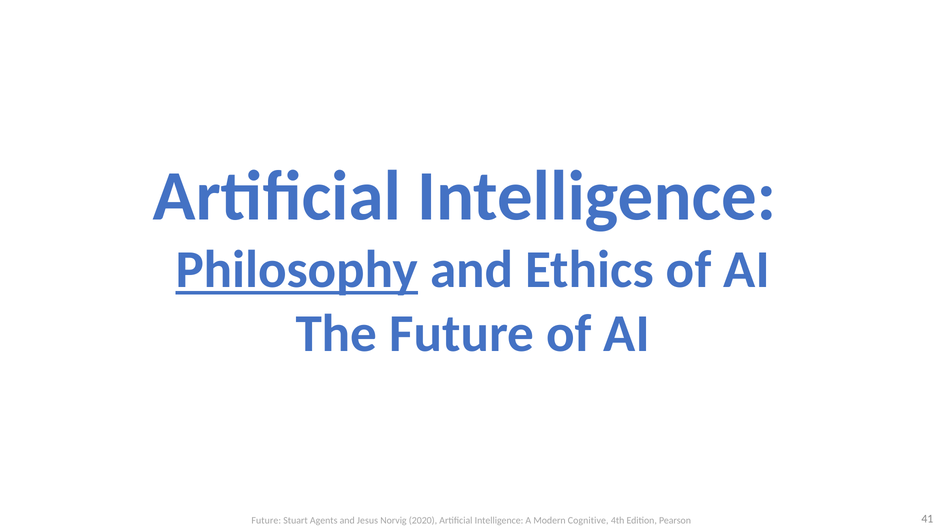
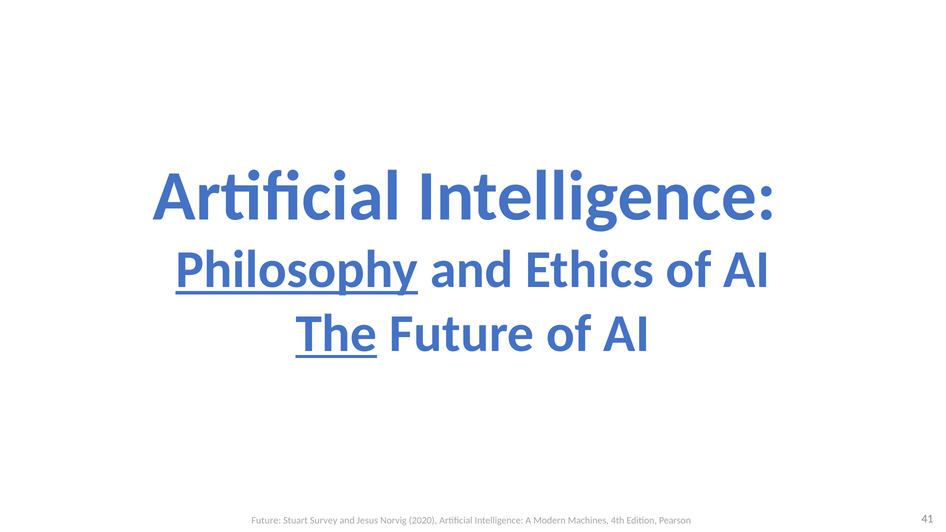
The underline: none -> present
Agents: Agents -> Survey
Cognitive: Cognitive -> Machines
